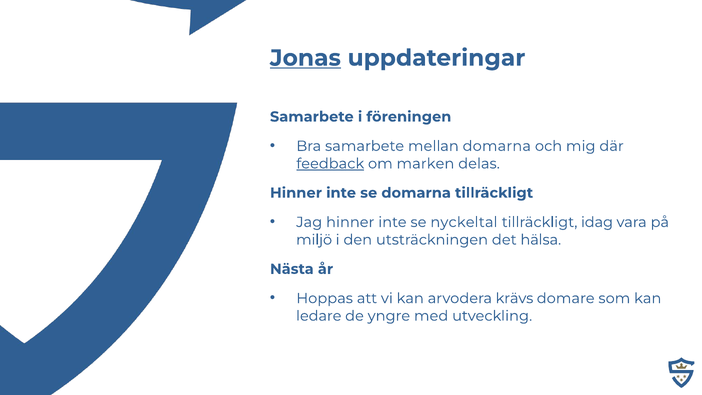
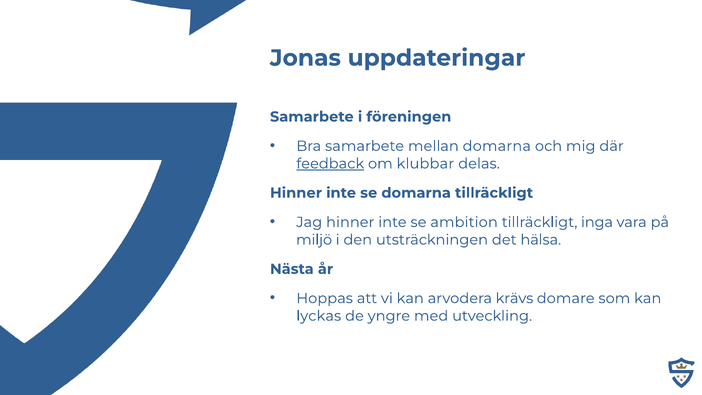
Jonas underline: present -> none
marken: marken -> klubbar
nyckeltal: nyckeltal -> ambition
idag: idag -> inga
ledare: ledare -> lyckas
